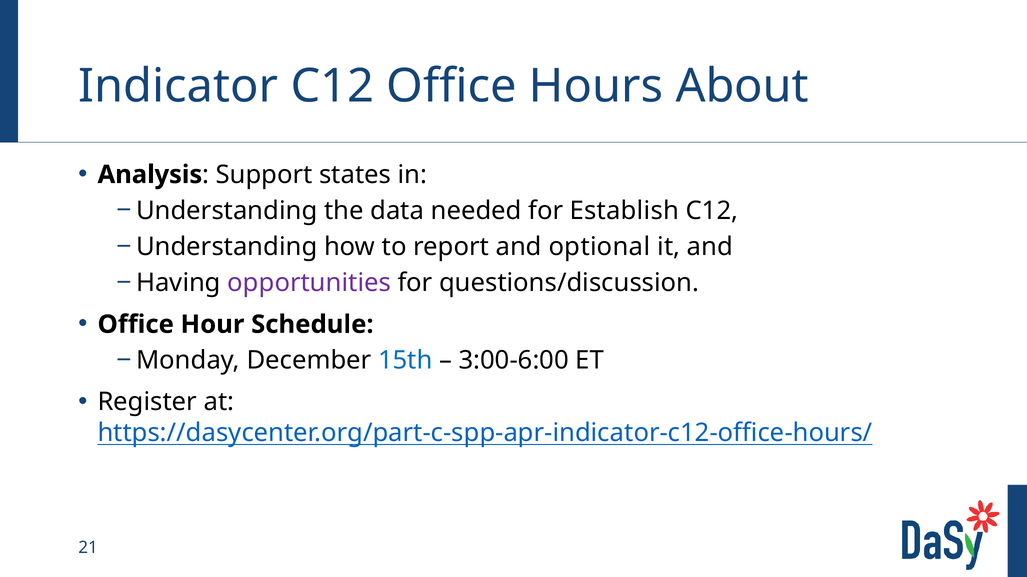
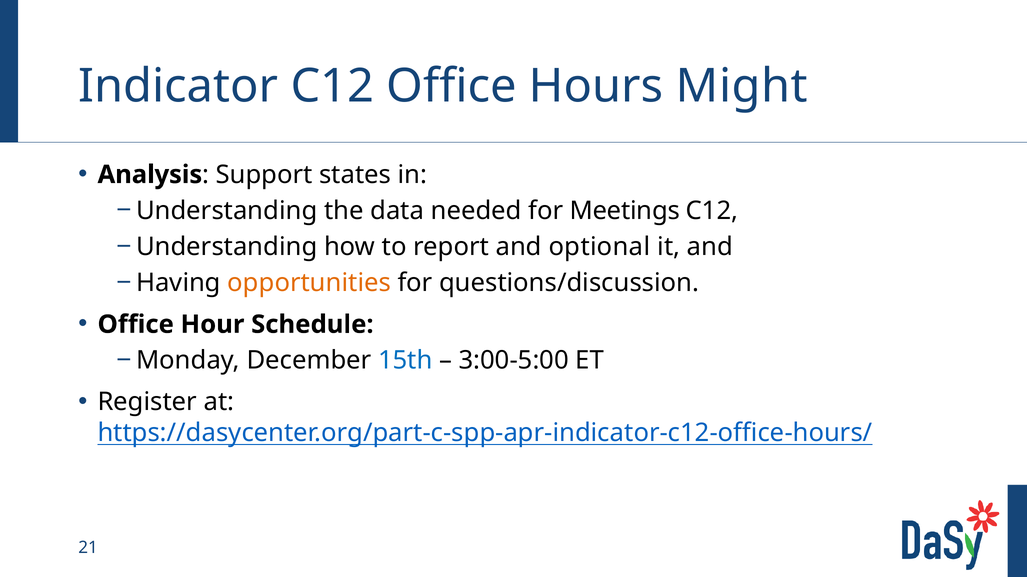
About: About -> Might
Establish: Establish -> Meetings
opportunities colour: purple -> orange
3:00-6:00: 3:00-6:00 -> 3:00-5:00
